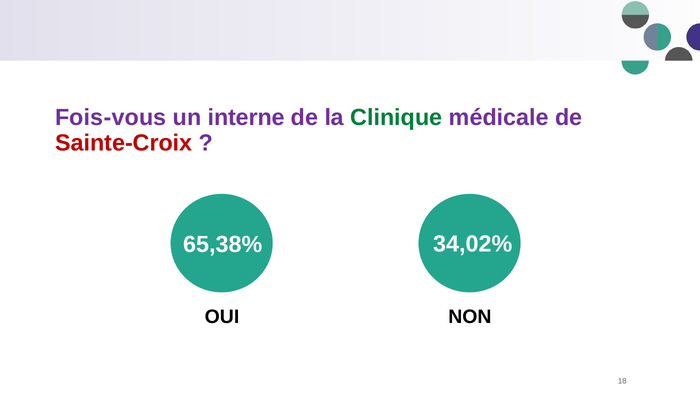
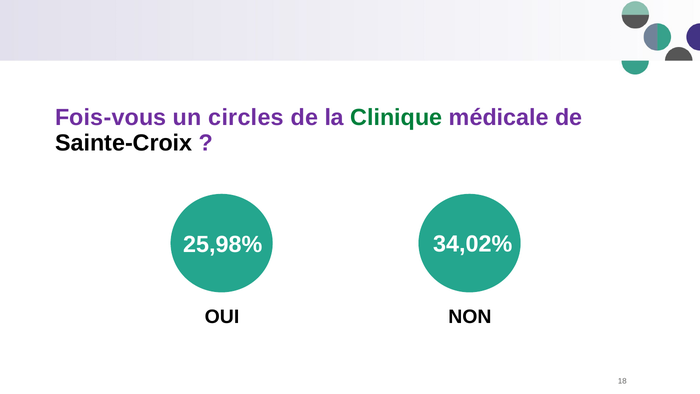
interne: interne -> circles
Sainte-Croix colour: red -> black
65,38%: 65,38% -> 25,98%
